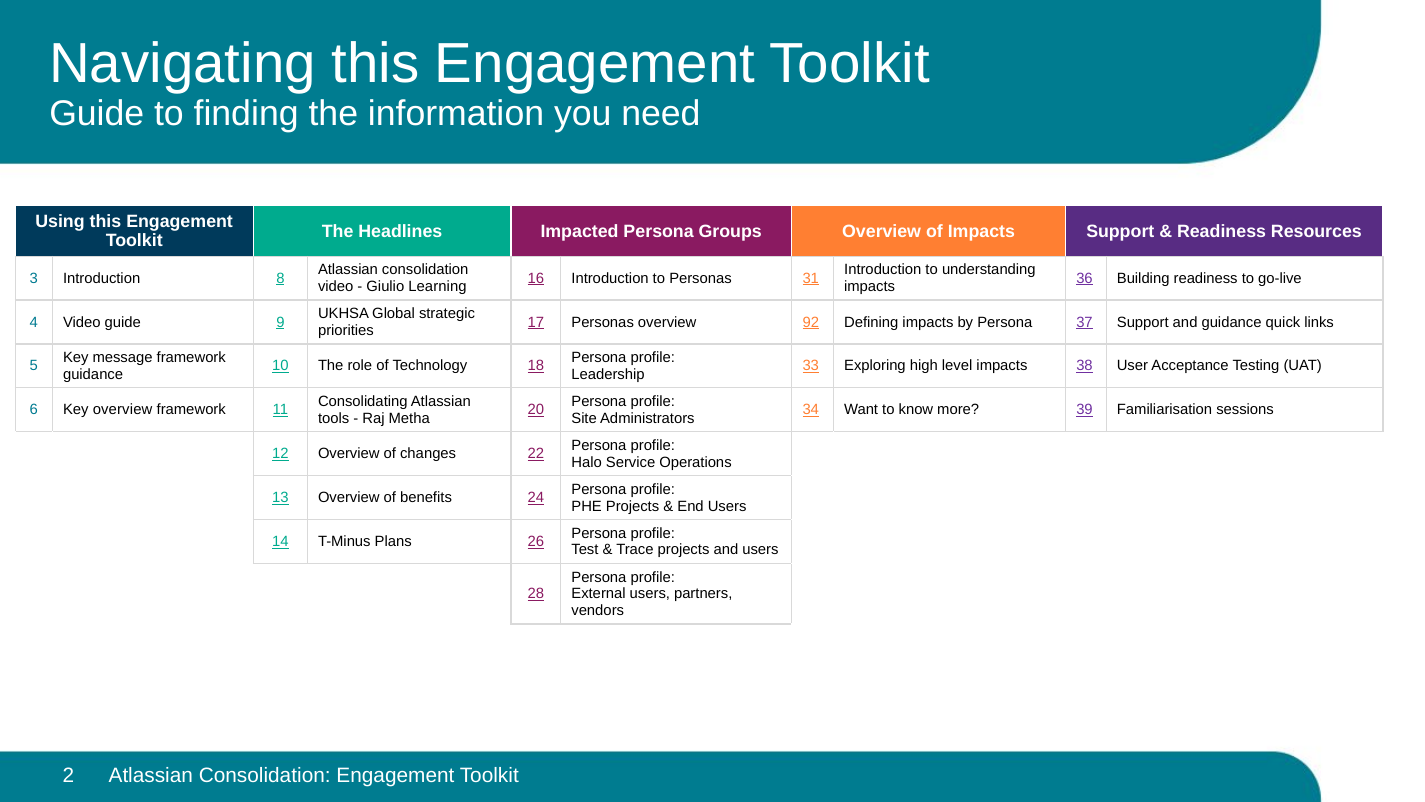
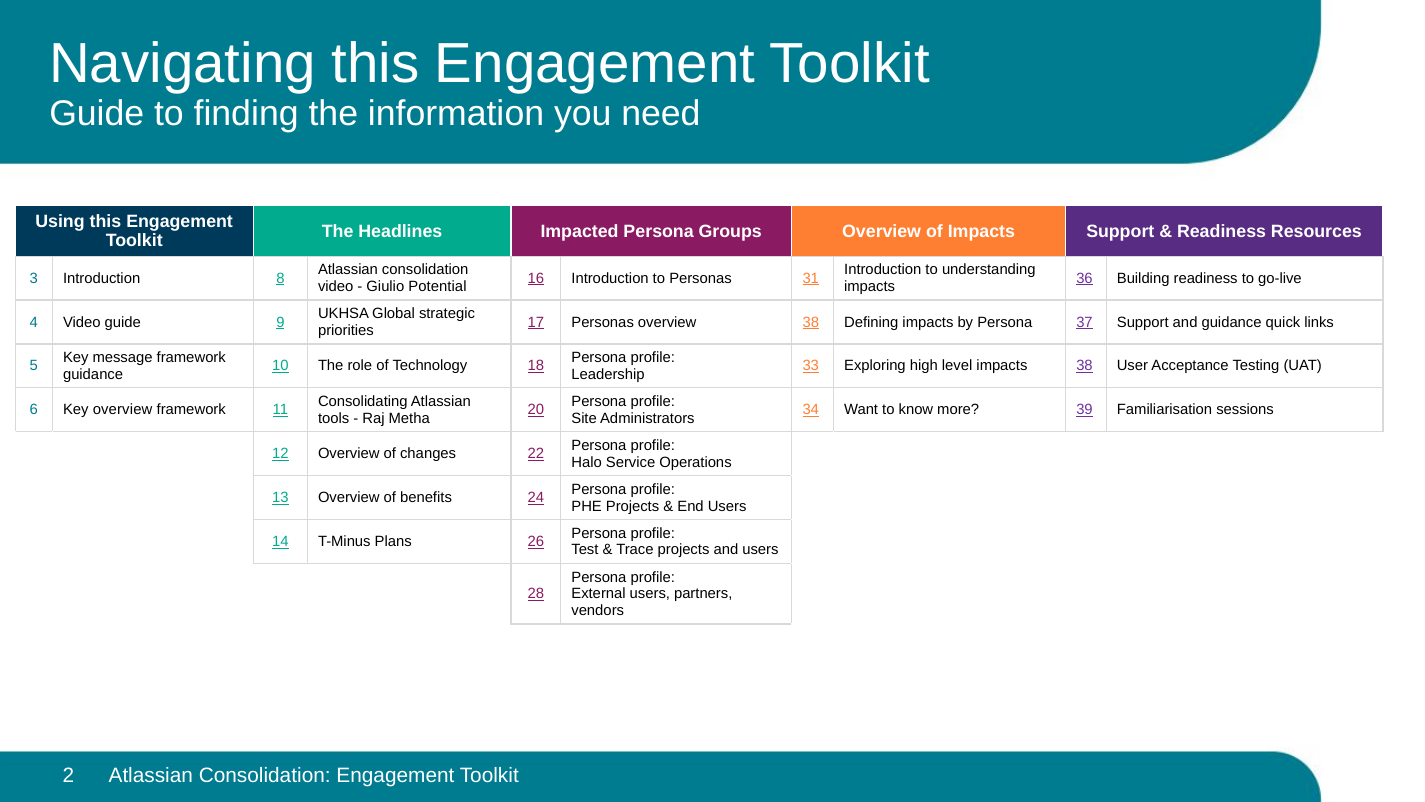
Learning: Learning -> Potential
overview 92: 92 -> 38
